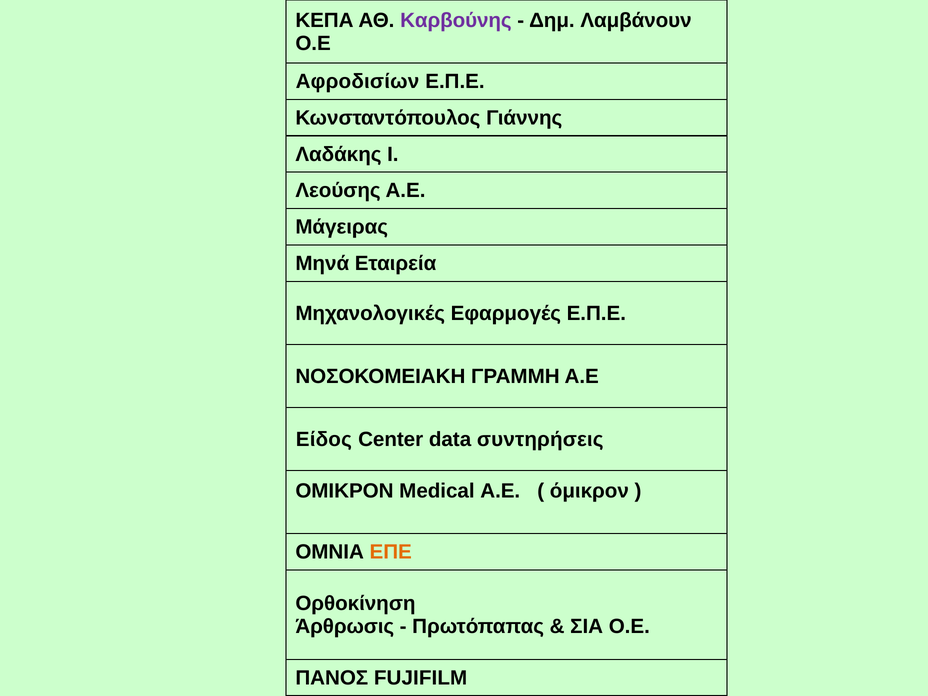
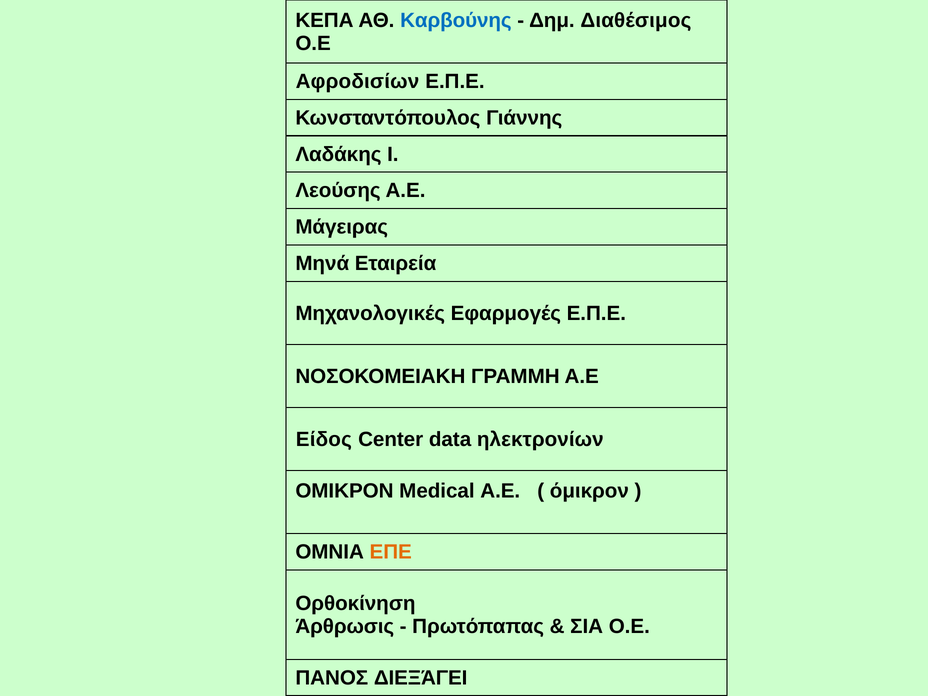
Καρβούνης colour: purple -> blue
Λαμβάνουν: Λαμβάνουν -> Διαθέσιμος
συντηρήσεις: συντηρήσεις -> ηλεκτρονίων
FUJIFILM: FUJIFILM -> ΔΙΕΞΆΓΕΙ
